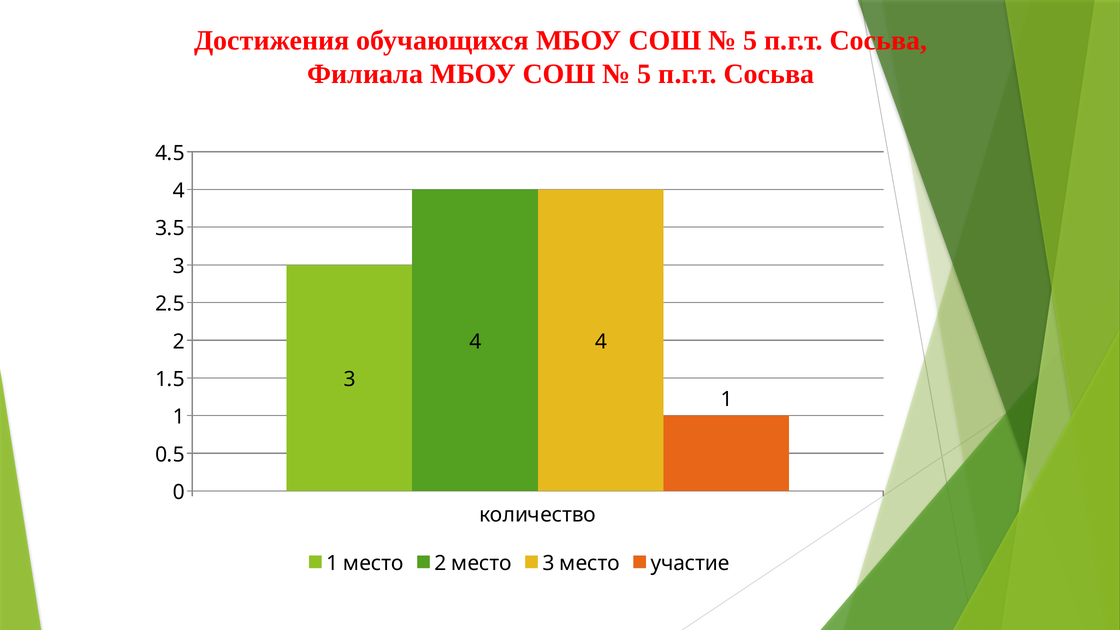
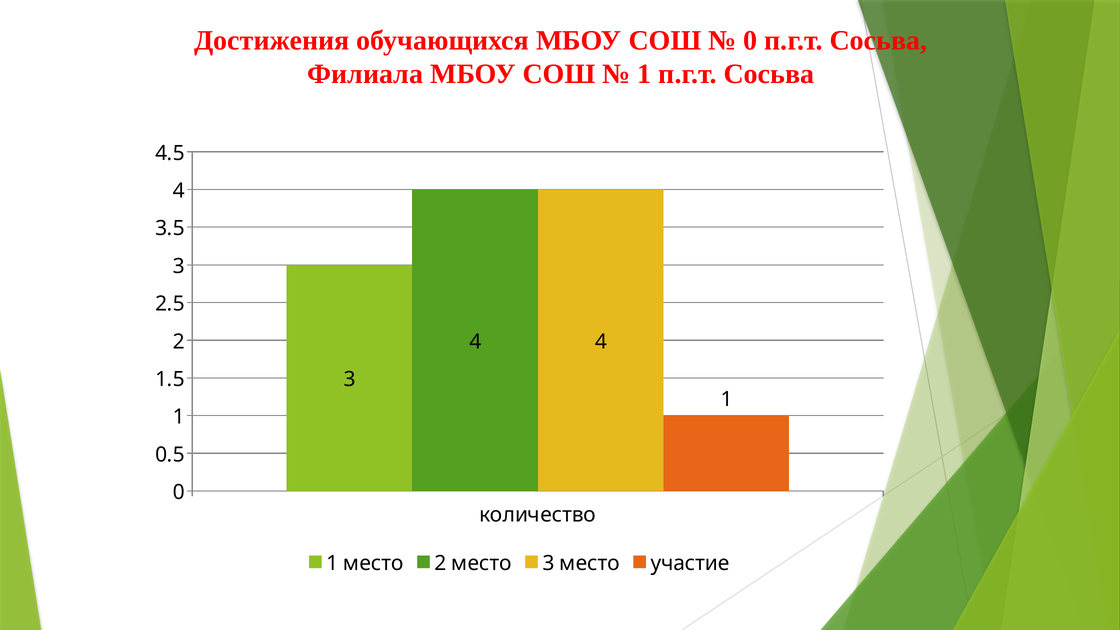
5 at (750, 41): 5 -> 0
5 at (644, 74): 5 -> 1
